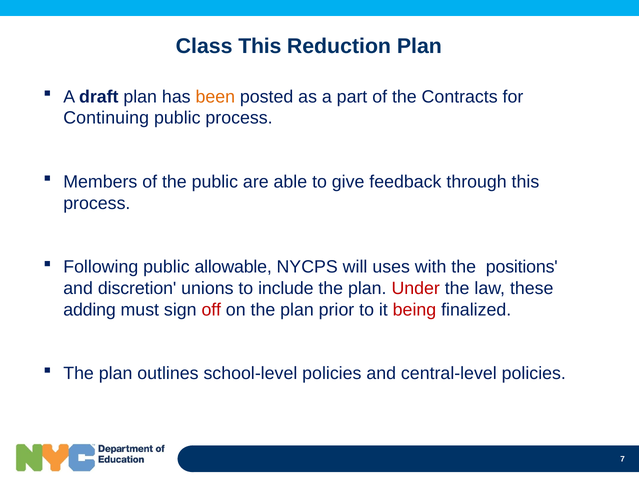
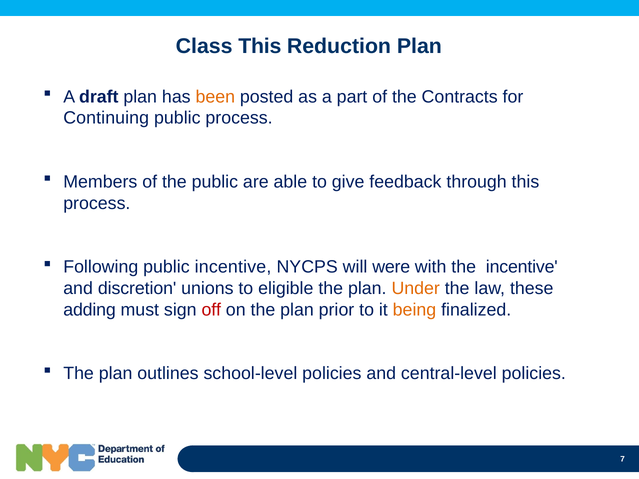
public allowable: allowable -> incentive
uses: uses -> were
the positions: positions -> incentive
include: include -> eligible
Under colour: red -> orange
being colour: red -> orange
